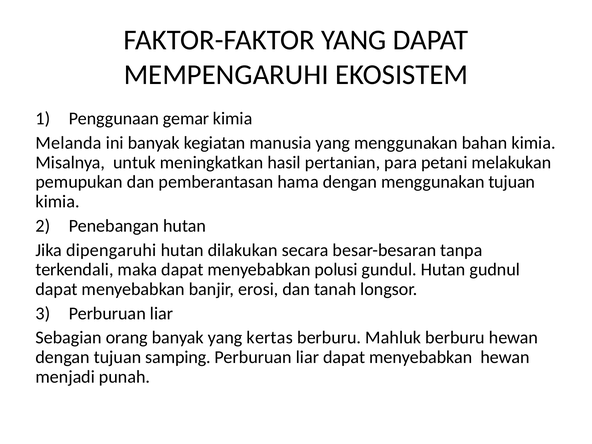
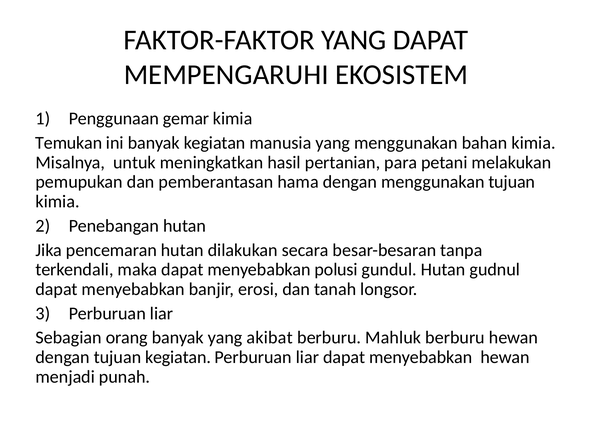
Melanda: Melanda -> Temukan
dipengaruhi: dipengaruhi -> pencemaran
kertas: kertas -> akibat
tujuan samping: samping -> kegiatan
